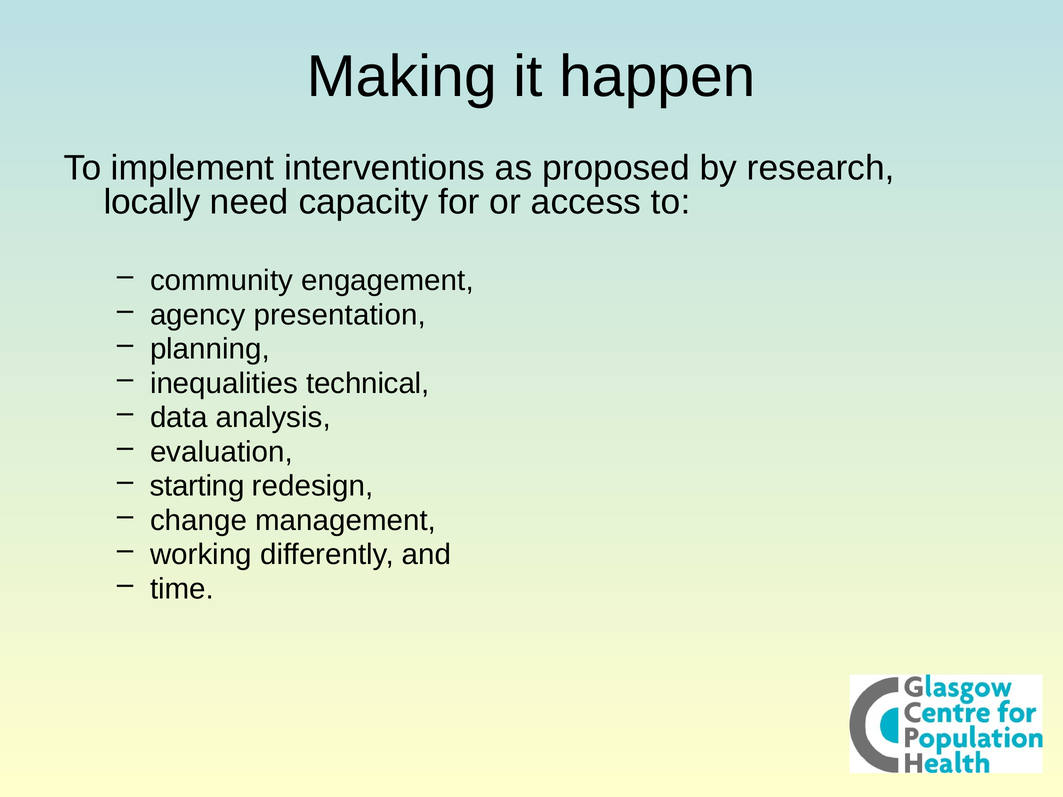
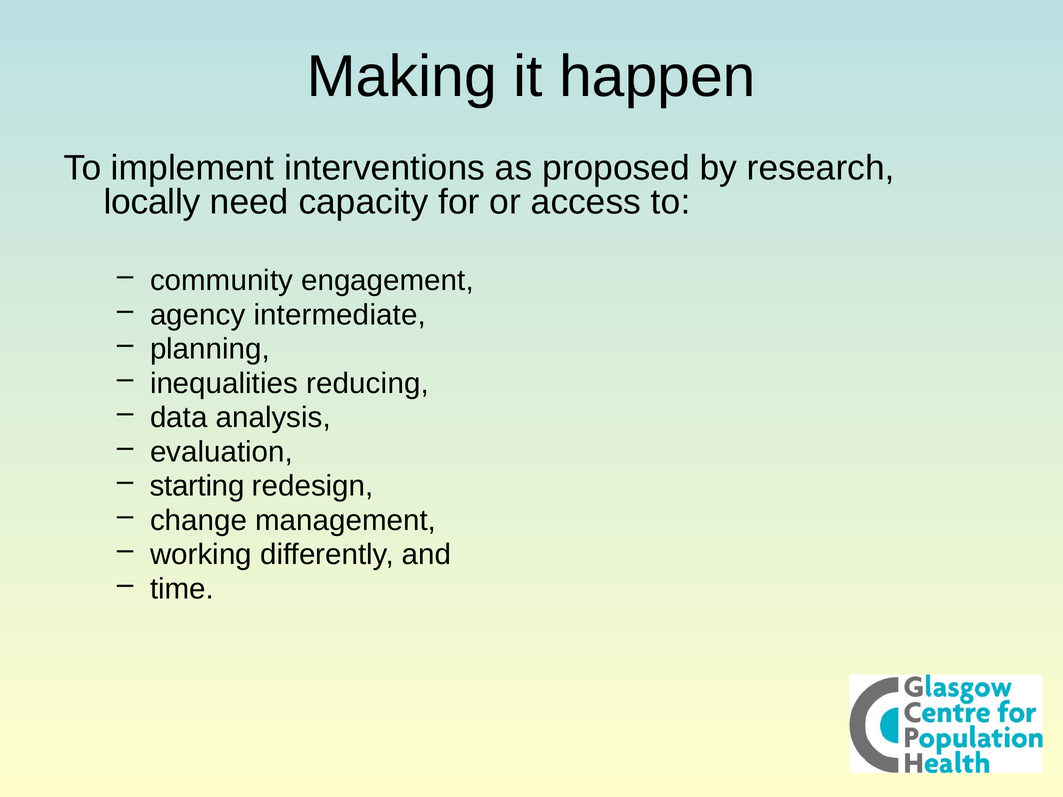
presentation: presentation -> intermediate
technical: technical -> reducing
